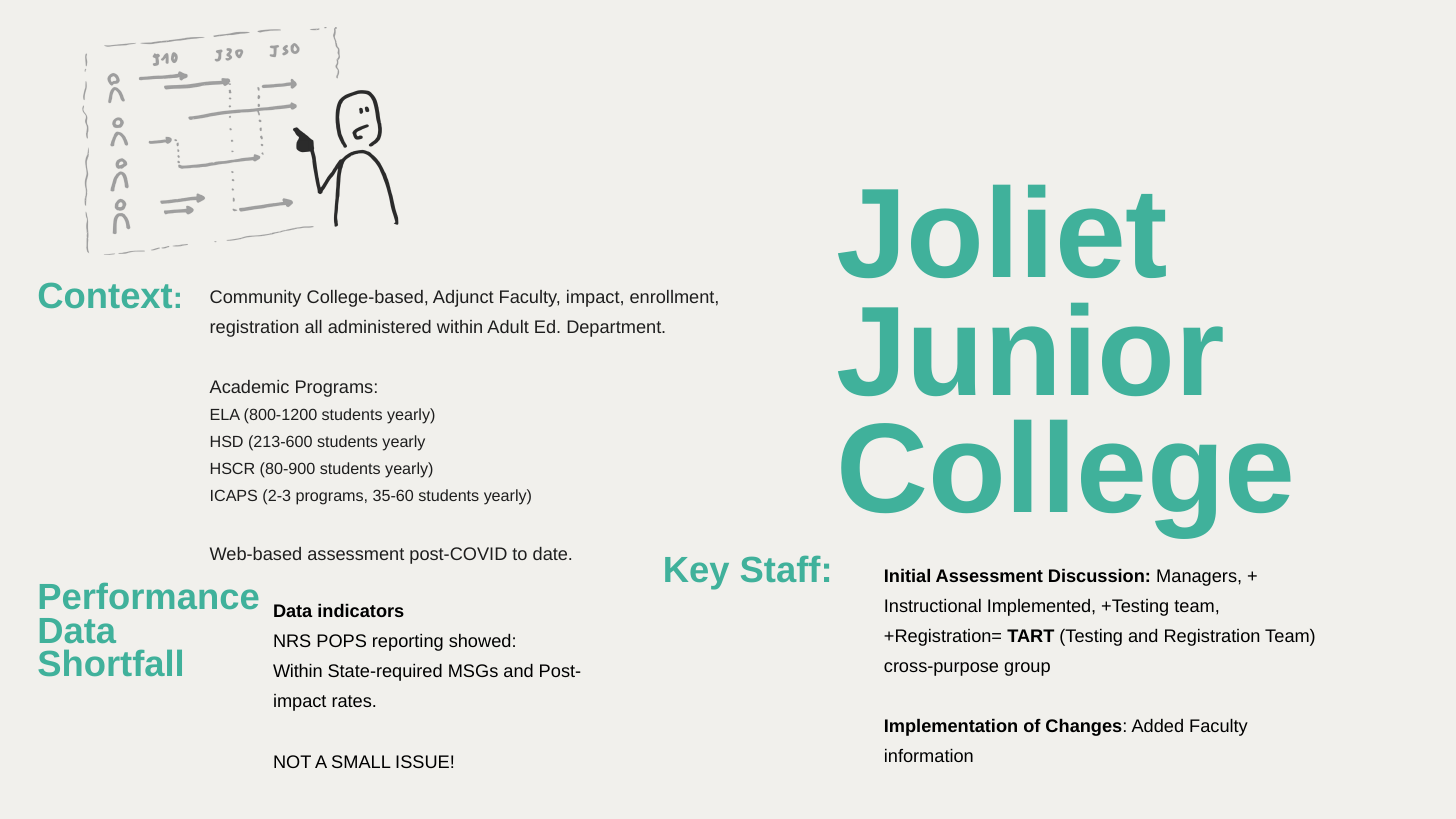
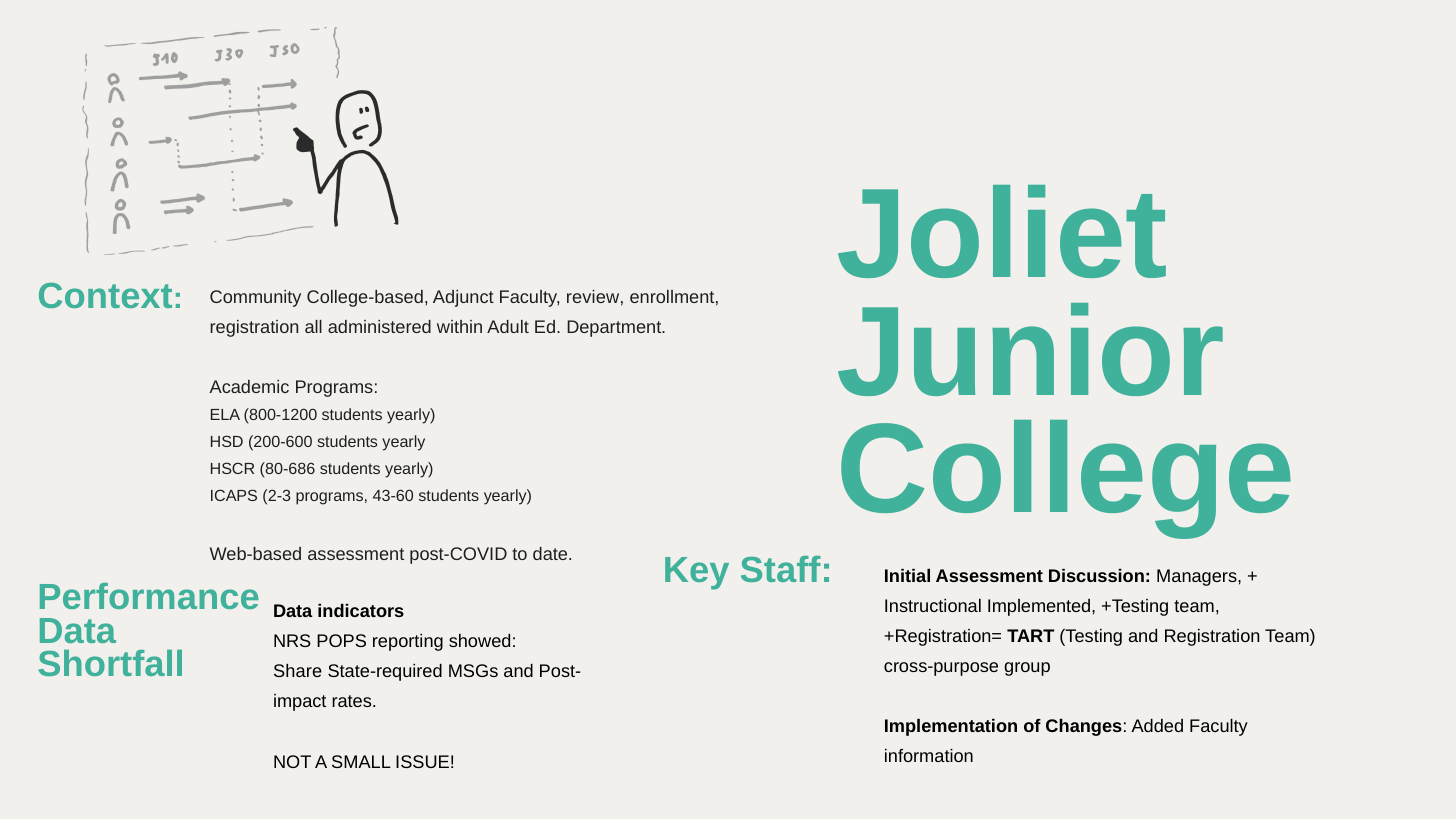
Faculty impact: impact -> review
213-600: 213-600 -> 200-600
80-900: 80-900 -> 80-686
35-60: 35-60 -> 43-60
Within at (298, 672): Within -> Share
